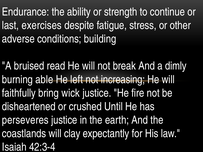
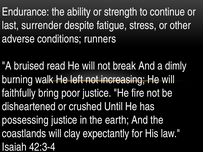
exercises: exercises -> surrender
building: building -> runners
able: able -> walk
wick: wick -> poor
perseveres: perseveres -> possessing
